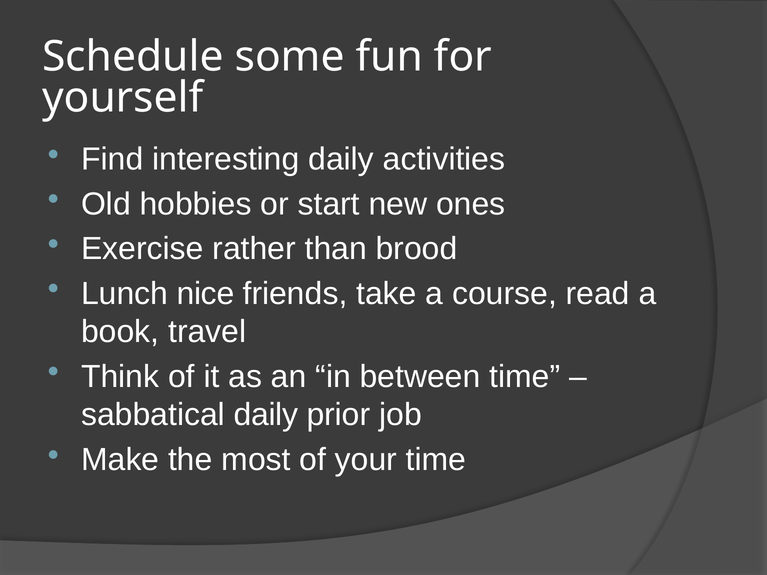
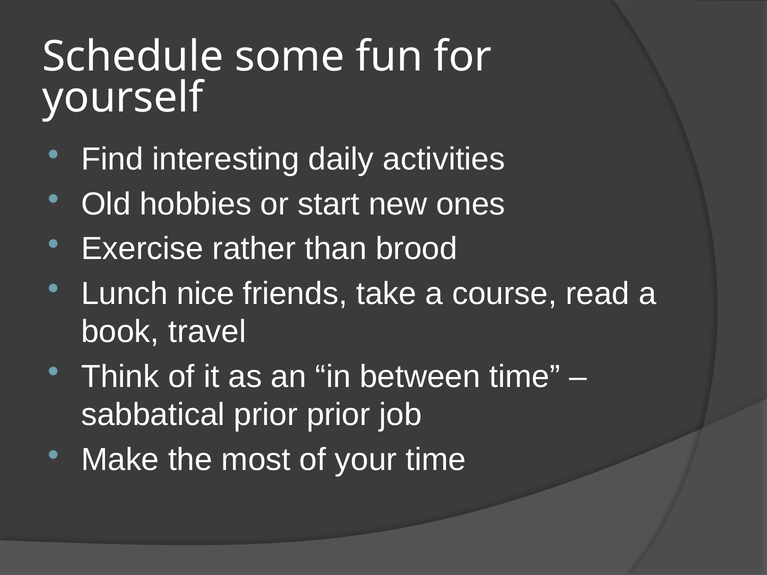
sabbatical daily: daily -> prior
